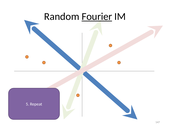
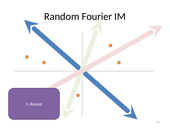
Fourier underline: present -> none
